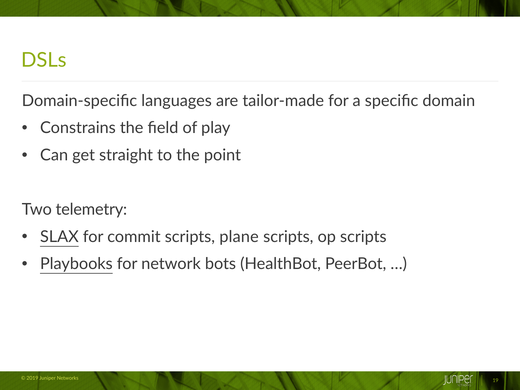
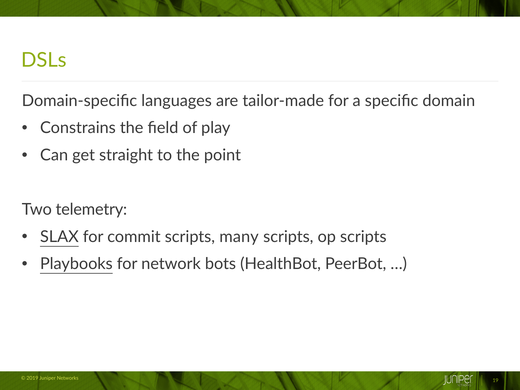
plane: plane -> many
